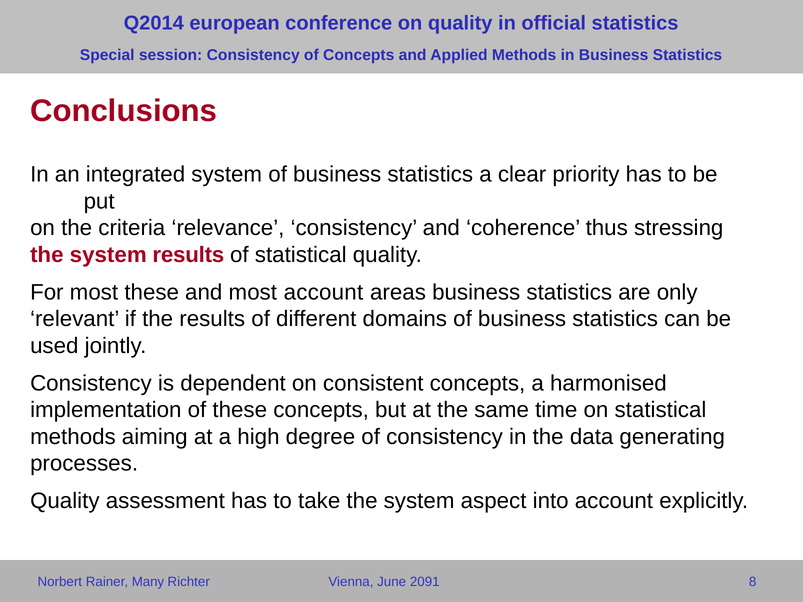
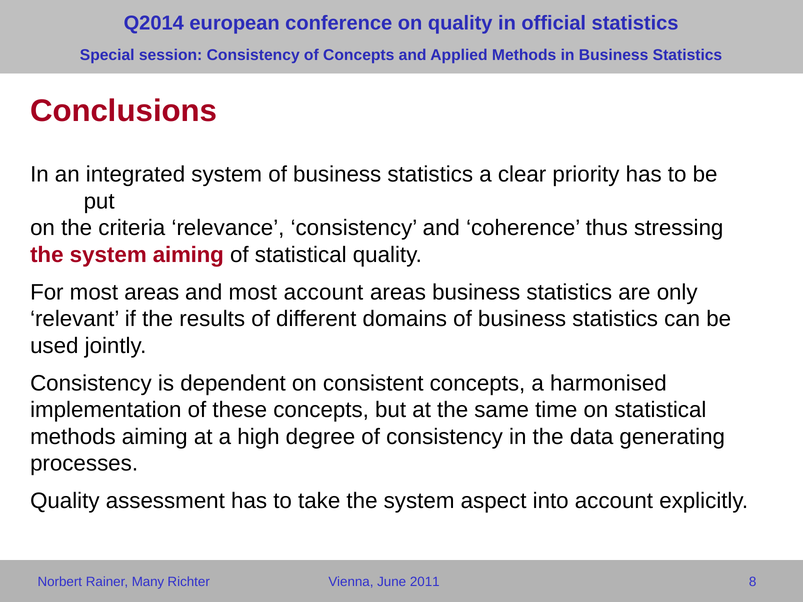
system results: results -> aiming
most these: these -> areas
2091: 2091 -> 2011
